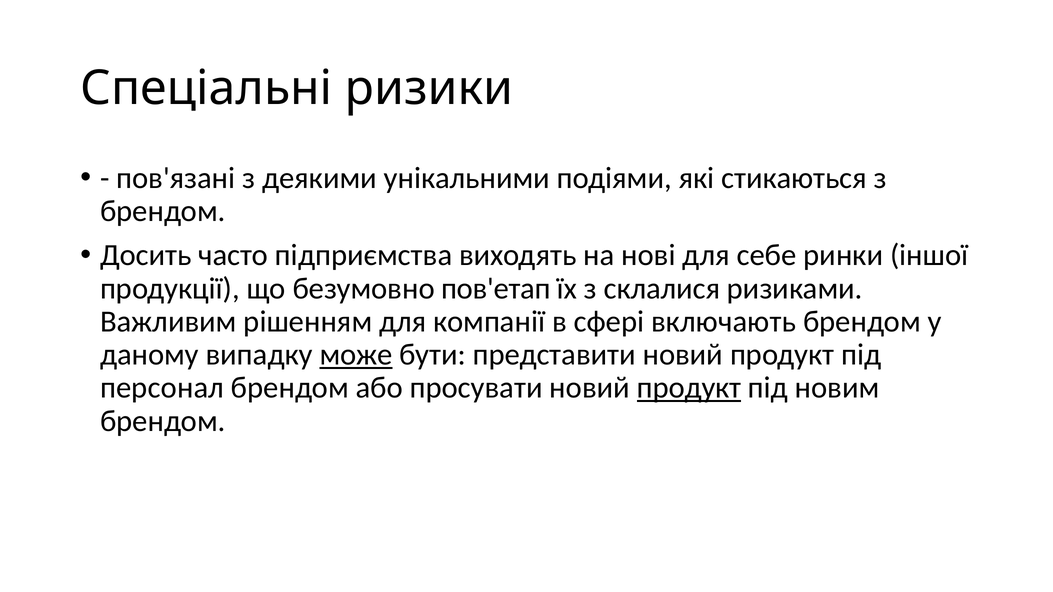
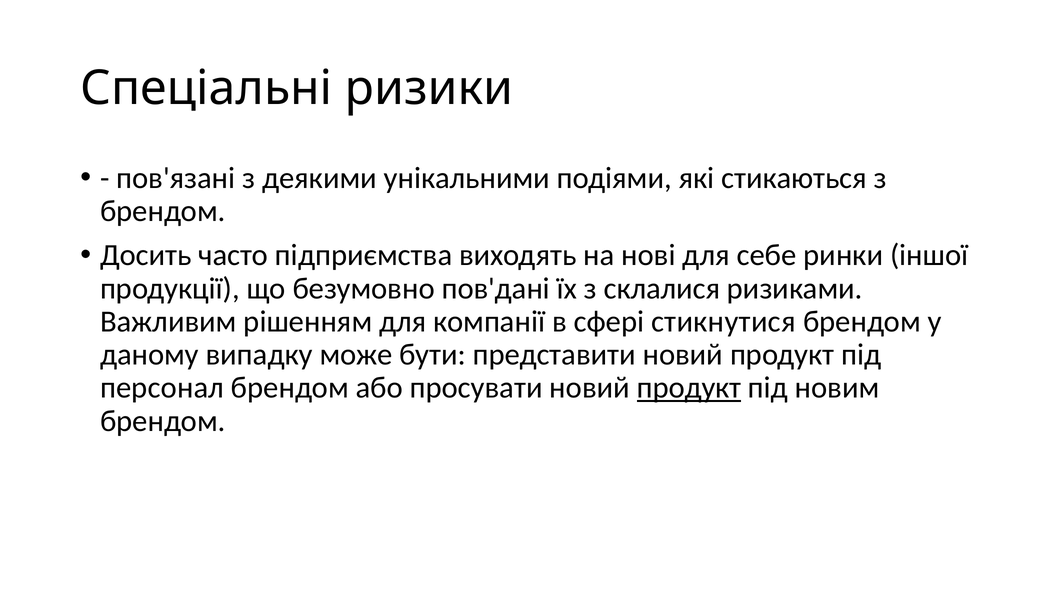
пов'етап: пов'етап -> пов'дані
включають: включають -> стикнутися
може underline: present -> none
